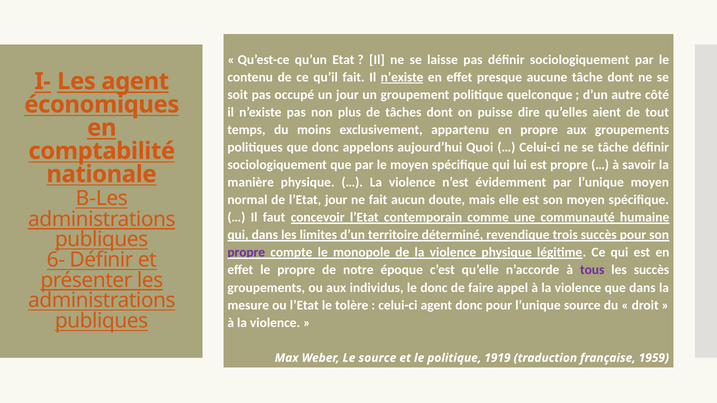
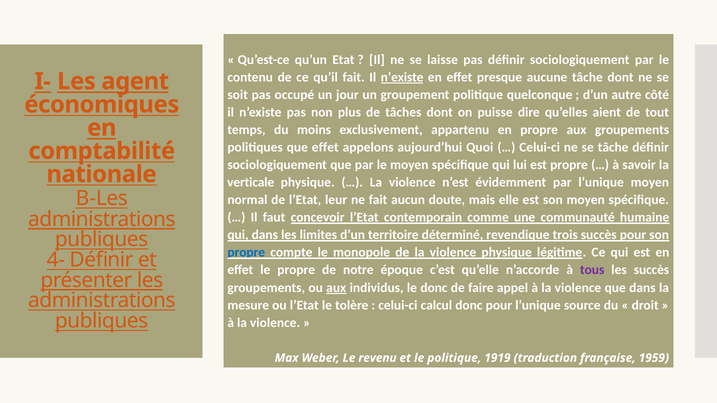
que donc: donc -> effet
manière: manière -> verticale
l’Etat jour: jour -> leur
propre at (246, 253) colour: purple -> blue
6-: 6- -> 4-
aux at (336, 288) underline: none -> present
celui-ci agent: agent -> calcul
Le source: source -> revenu
